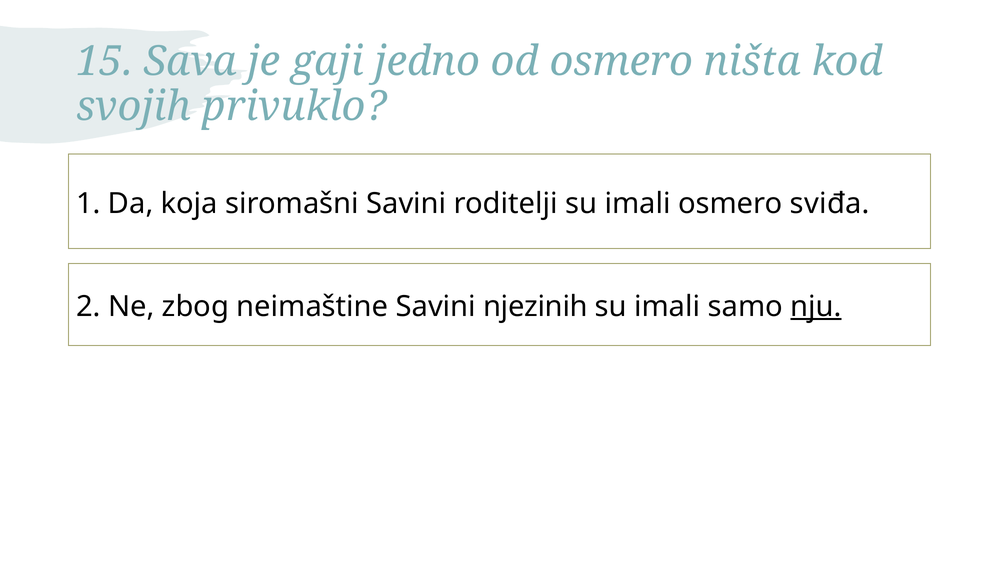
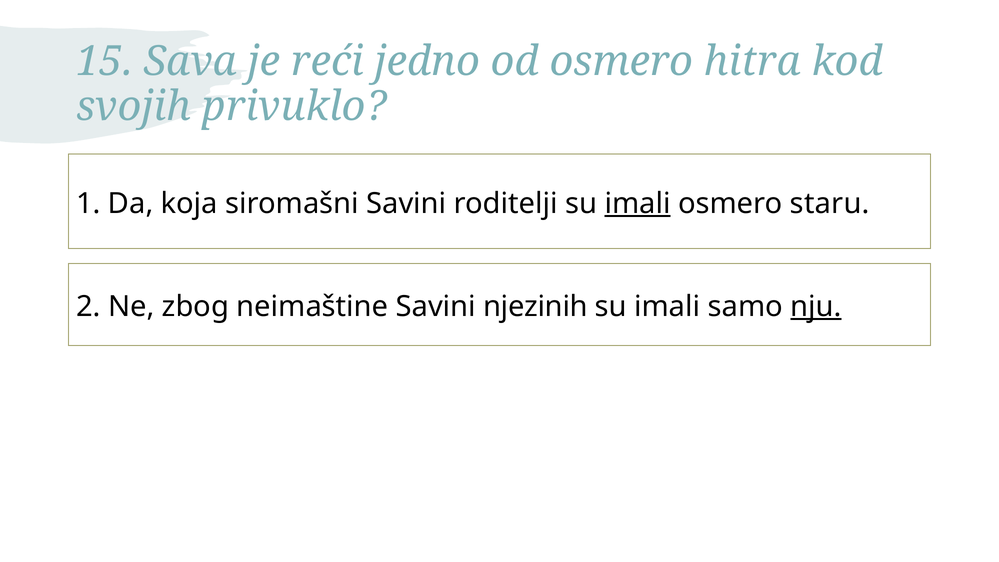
gaji: gaji -> reći
ništa: ništa -> hitra
imali at (638, 203) underline: none -> present
sviđa: sviđa -> staru
